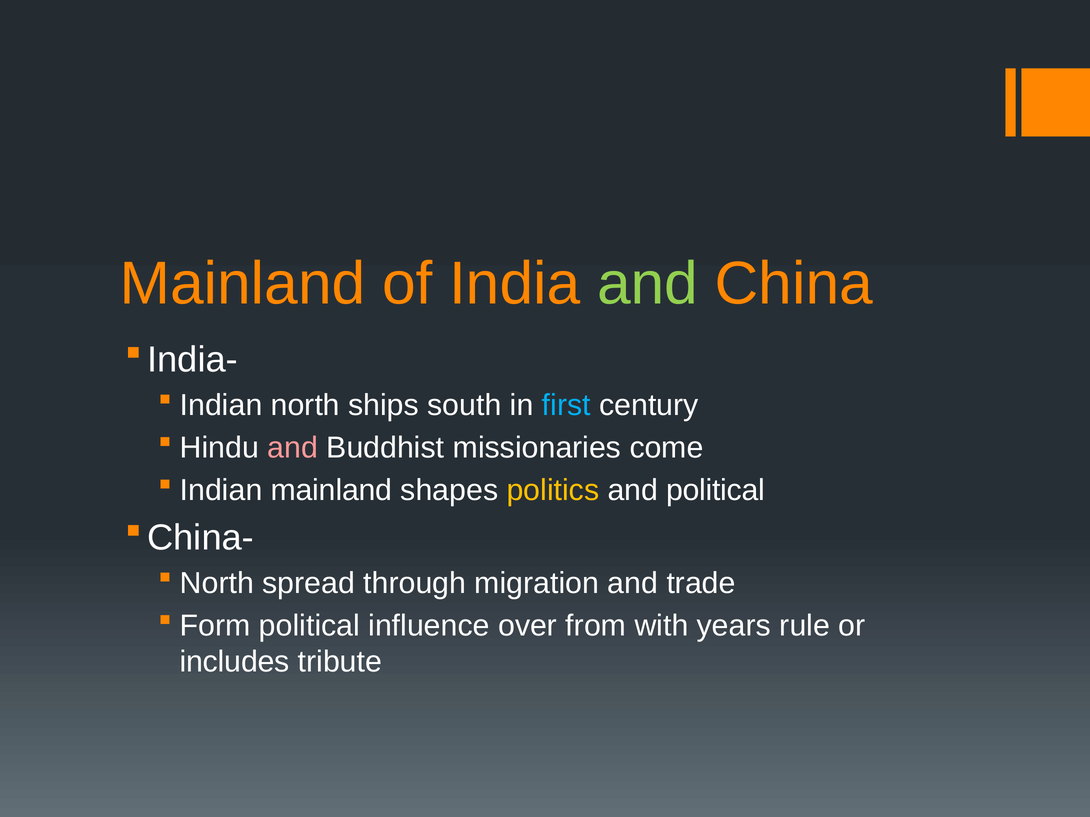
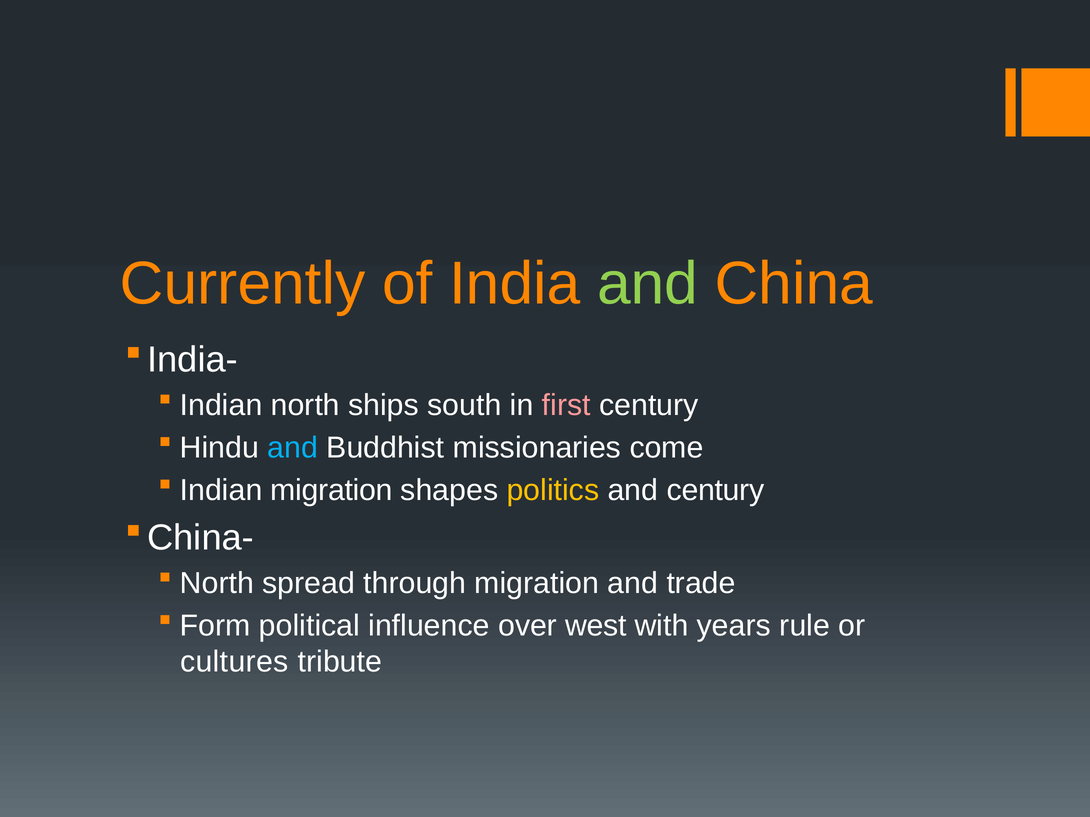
Mainland at (243, 284): Mainland -> Currently
first colour: light blue -> pink
and at (293, 448) colour: pink -> light blue
Indian mainland: mainland -> migration
and political: political -> century
from: from -> west
includes: includes -> cultures
